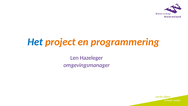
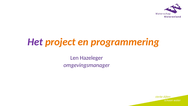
Het colour: blue -> purple
